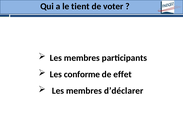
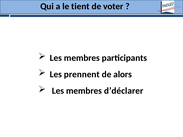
conforme: conforme -> prennent
effet: effet -> alors
